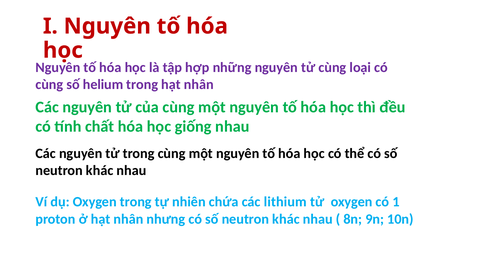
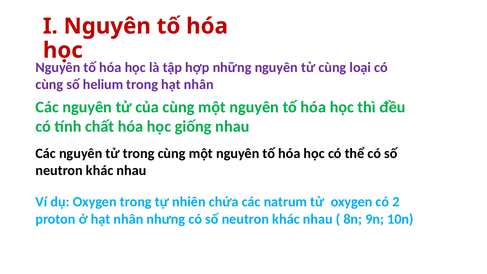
lithium: lithium -> natrum
1: 1 -> 2
